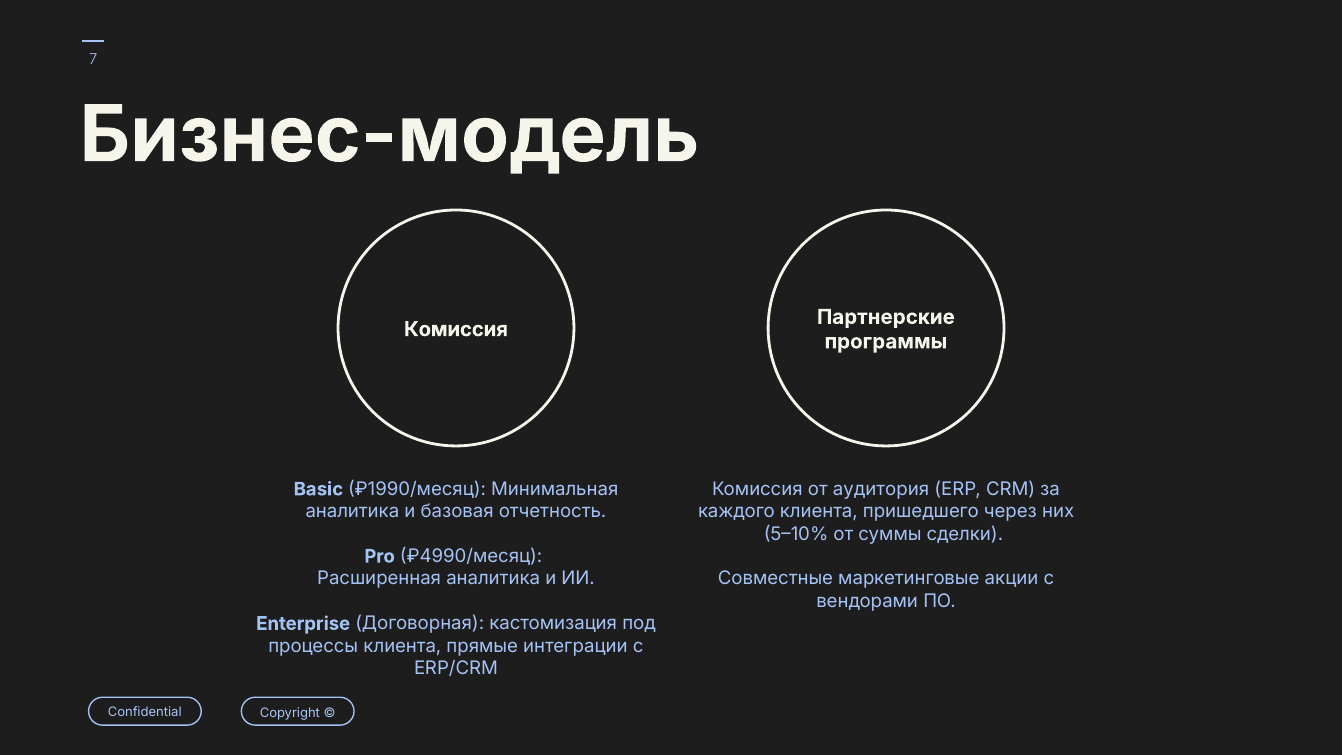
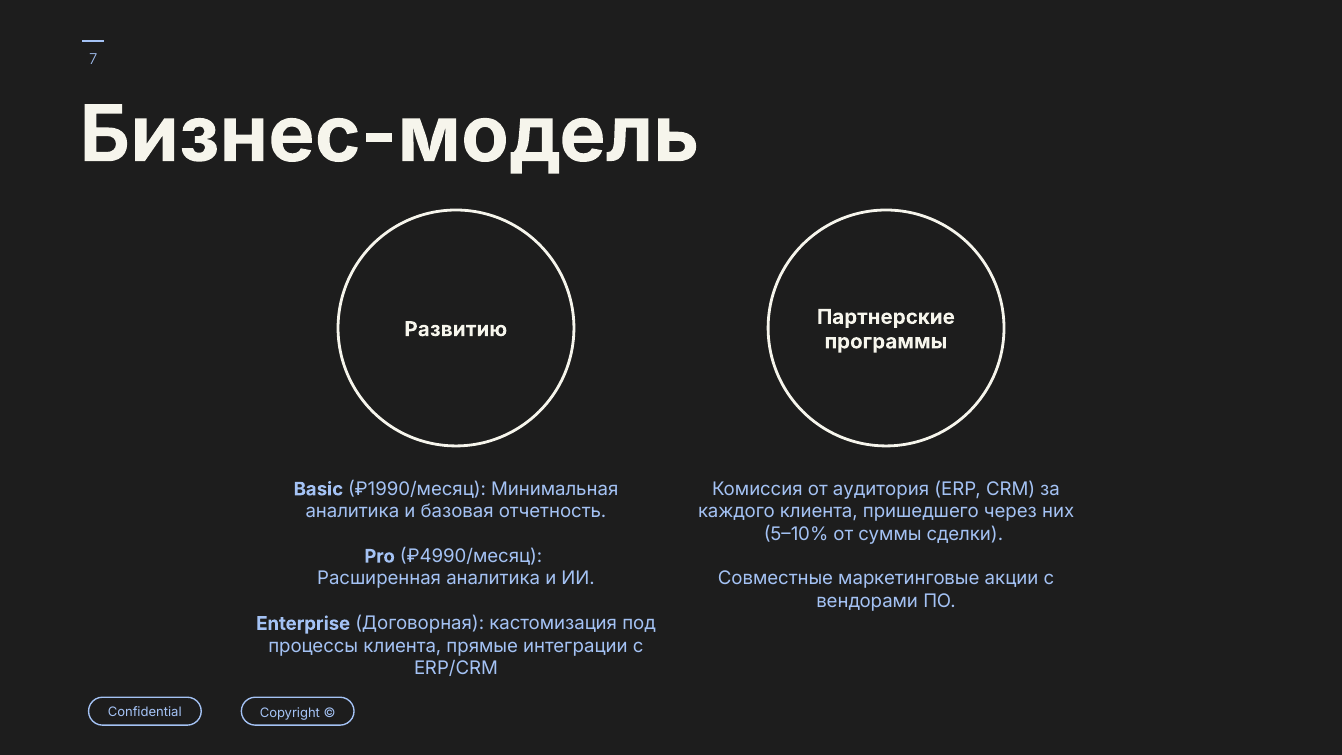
Комиссия at (456, 329): Комиссия -> Развитию
